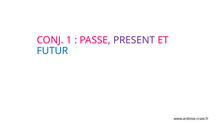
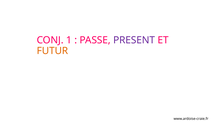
FUTUR colour: blue -> orange
